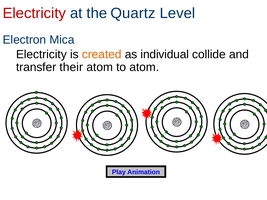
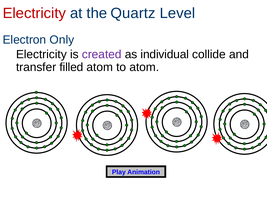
Mica: Mica -> Only
created colour: orange -> purple
their: their -> filled
